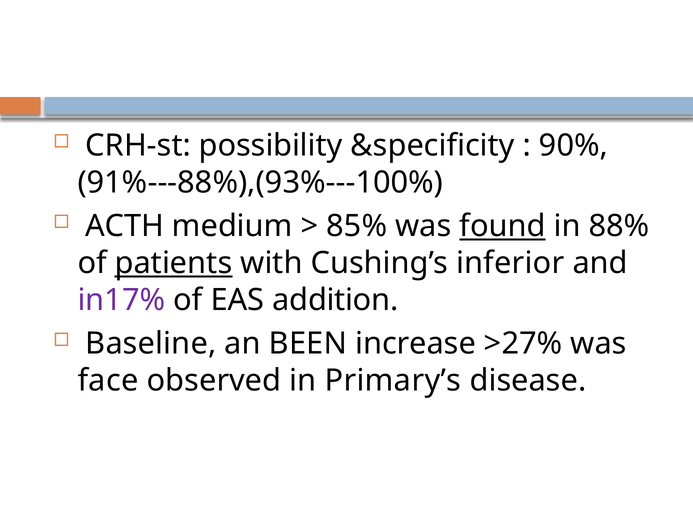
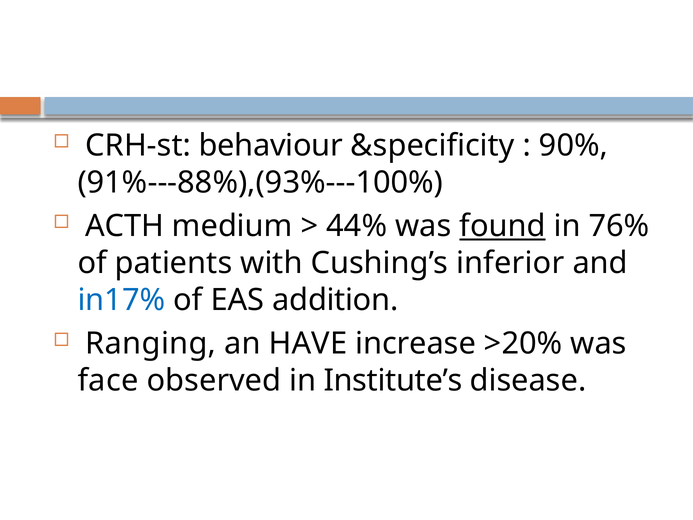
possibility: possibility -> behaviour
85%: 85% -> 44%
88%: 88% -> 76%
patients underline: present -> none
in17% colour: purple -> blue
Baseline: Baseline -> Ranging
BEEN: BEEN -> HAVE
>27%: >27% -> >20%
Primary’s: Primary’s -> Institute’s
